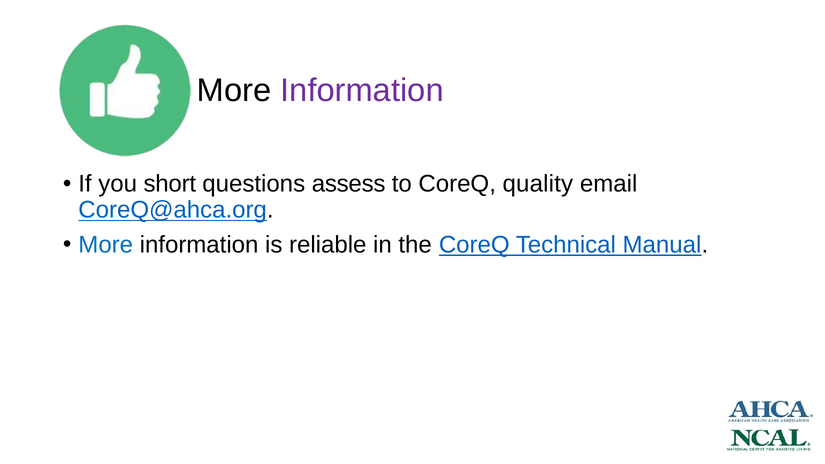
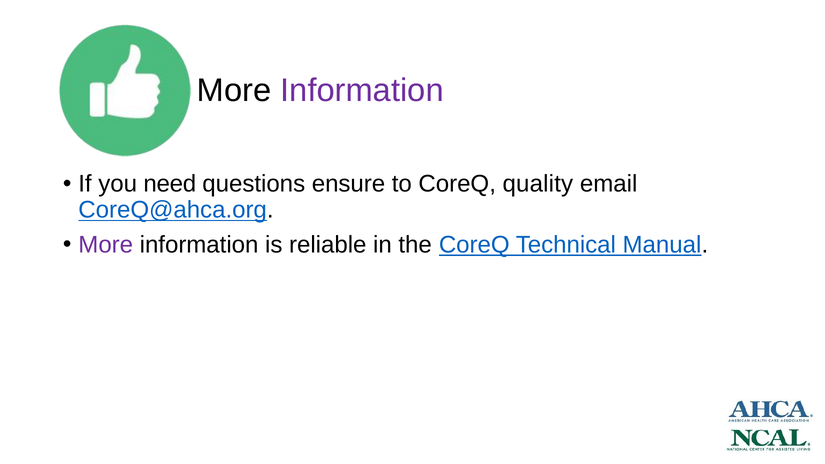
short: short -> need
assess: assess -> ensure
More at (106, 245) colour: blue -> purple
